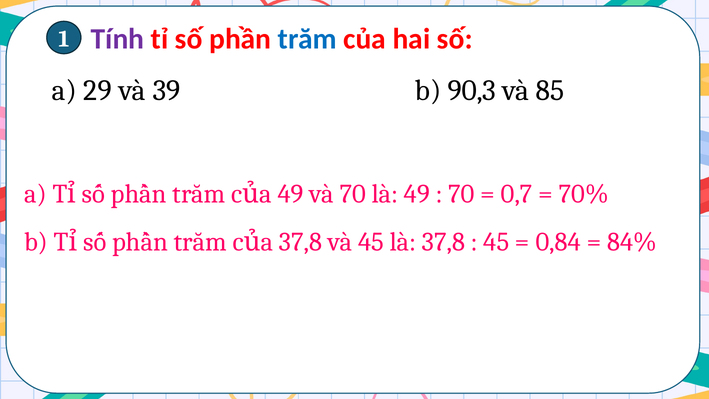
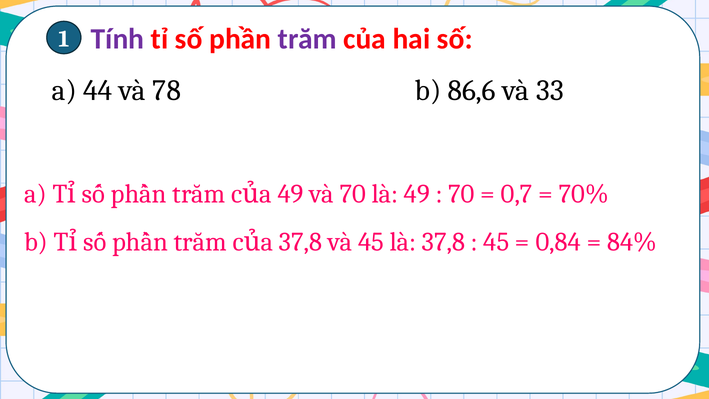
trăm at (307, 39) colour: blue -> purple
29: 29 -> 44
39: 39 -> 78
90,3: 90,3 -> 86,6
85: 85 -> 33
